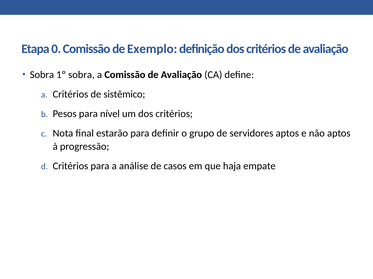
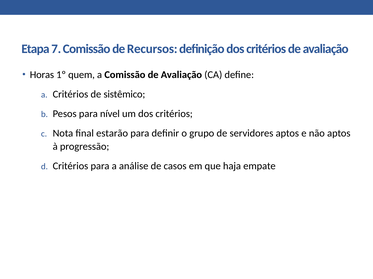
0: 0 -> 7
Exemplo: Exemplo -> Recursos
Sobra at (42, 75): Sobra -> Horas
1º sobra: sobra -> quem
